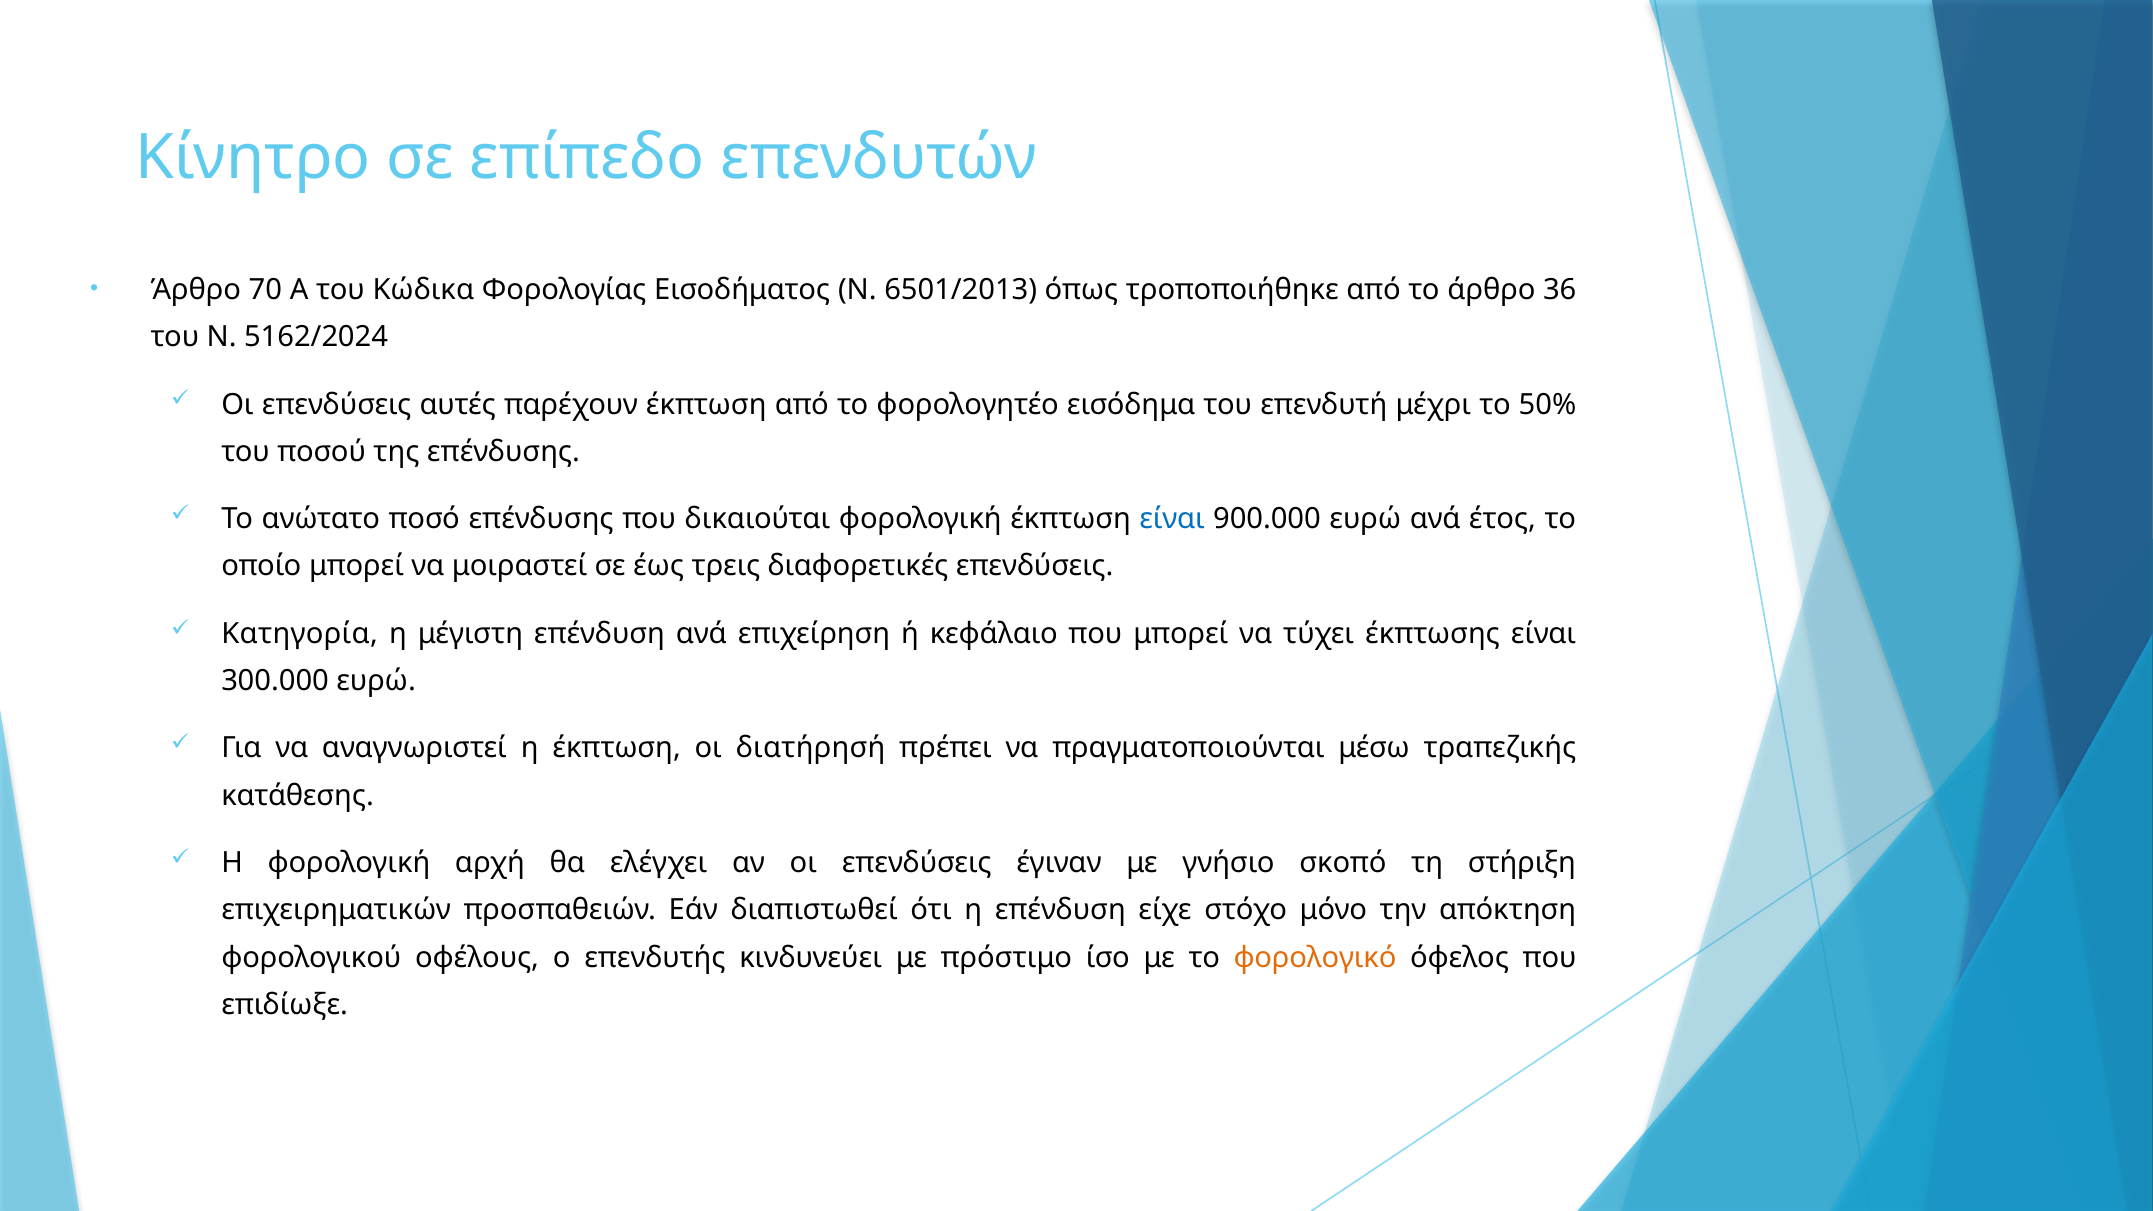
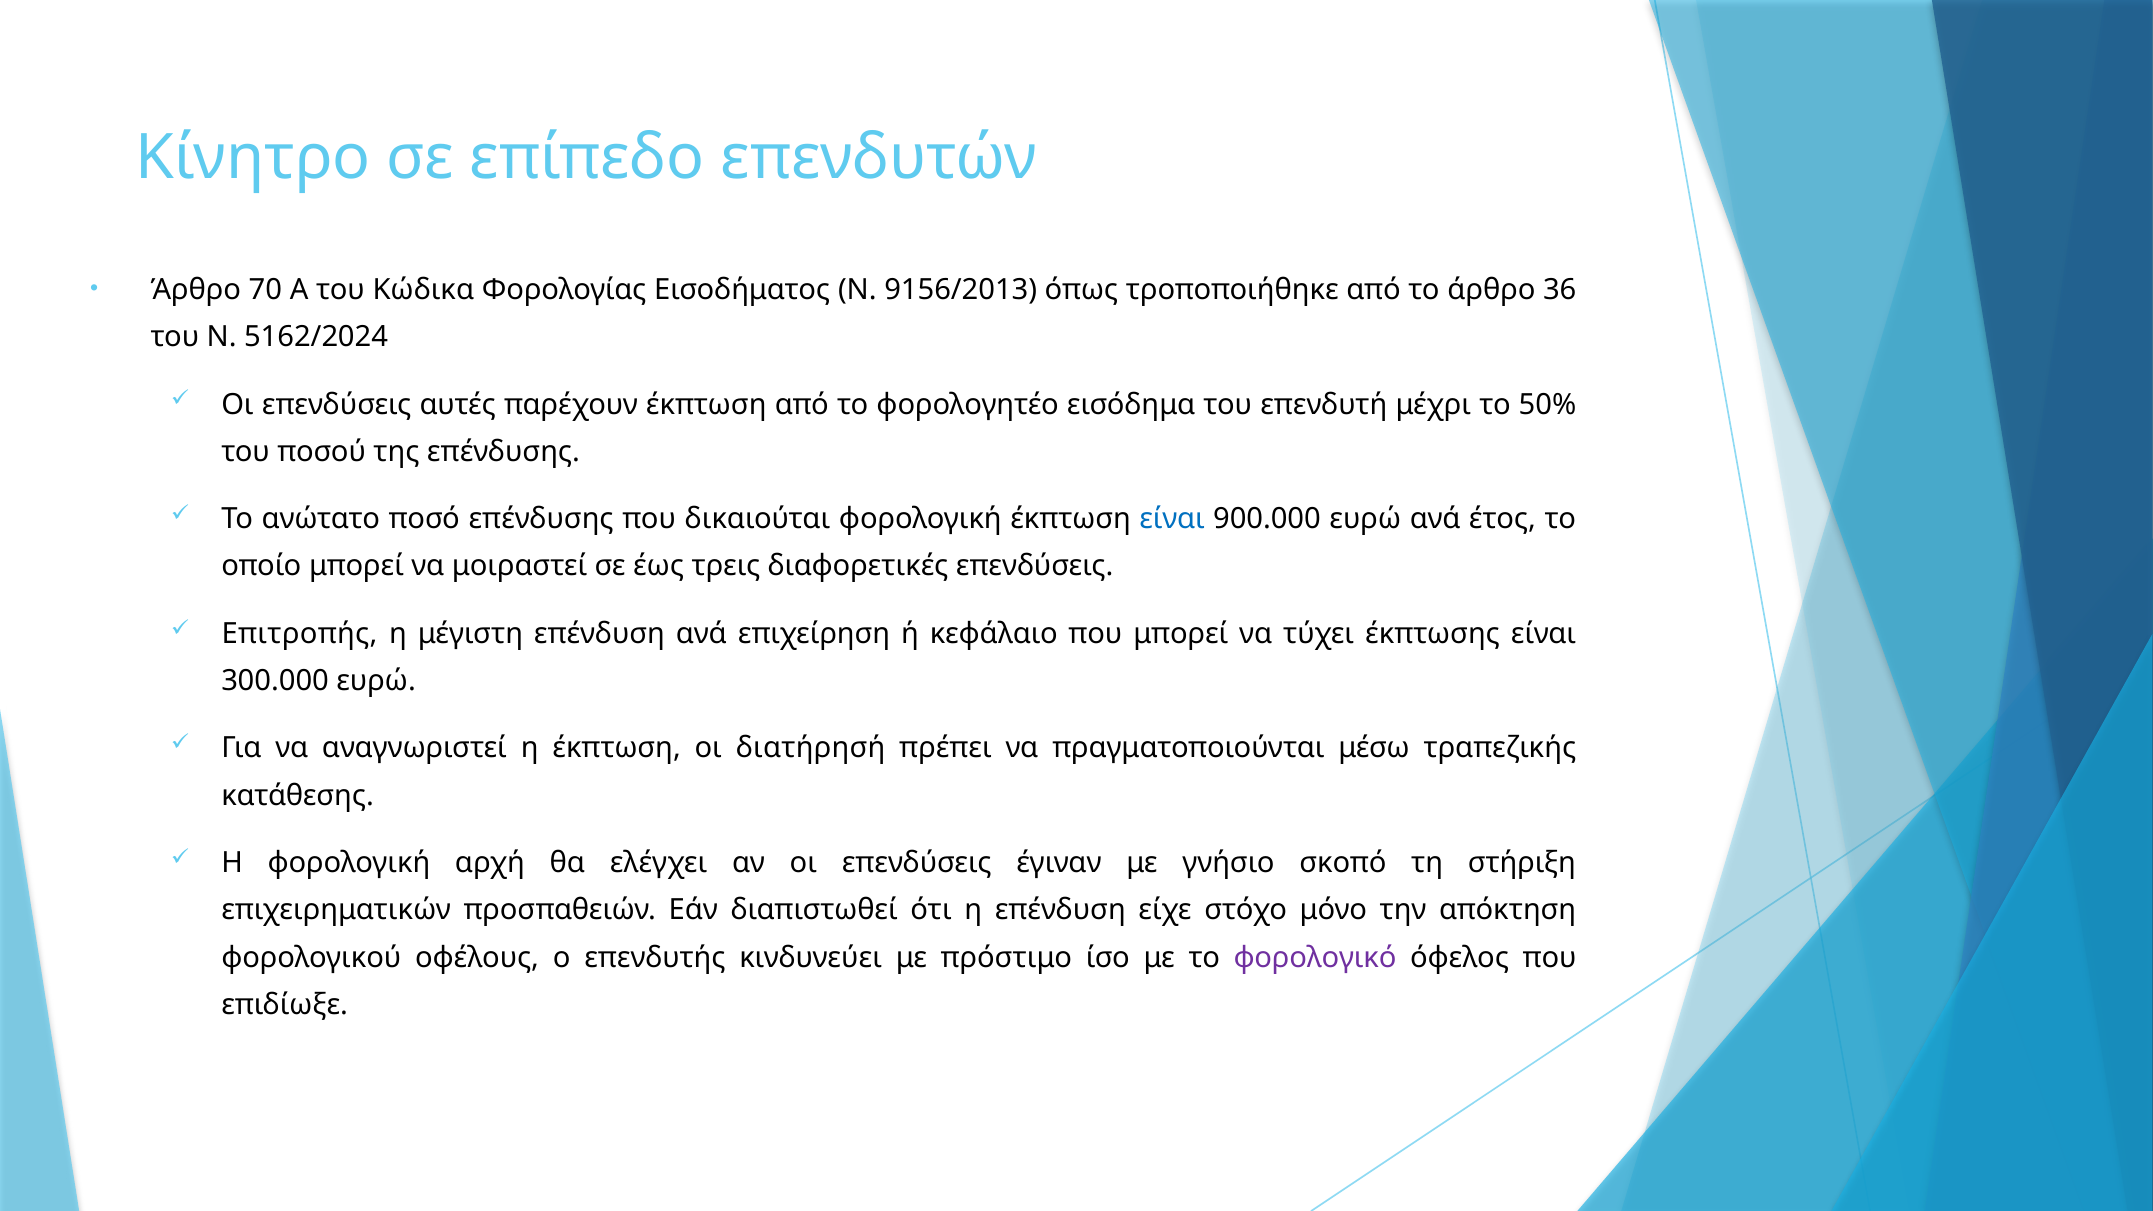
6501/2013: 6501/2013 -> 9156/2013
Κατηγορία: Κατηγορία -> Επιτροπής
φορολογικό colour: orange -> purple
